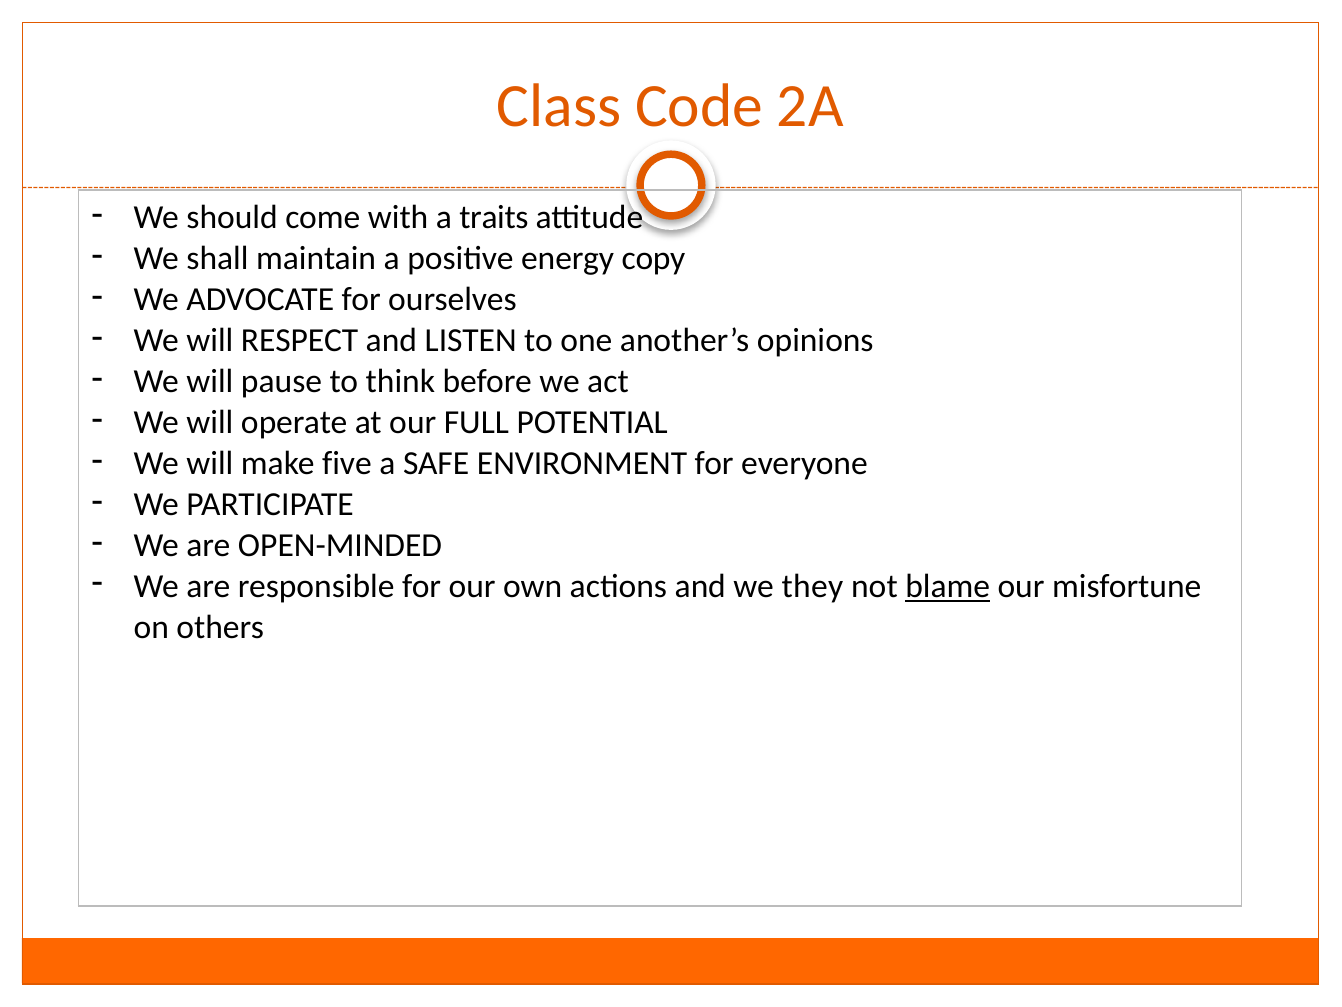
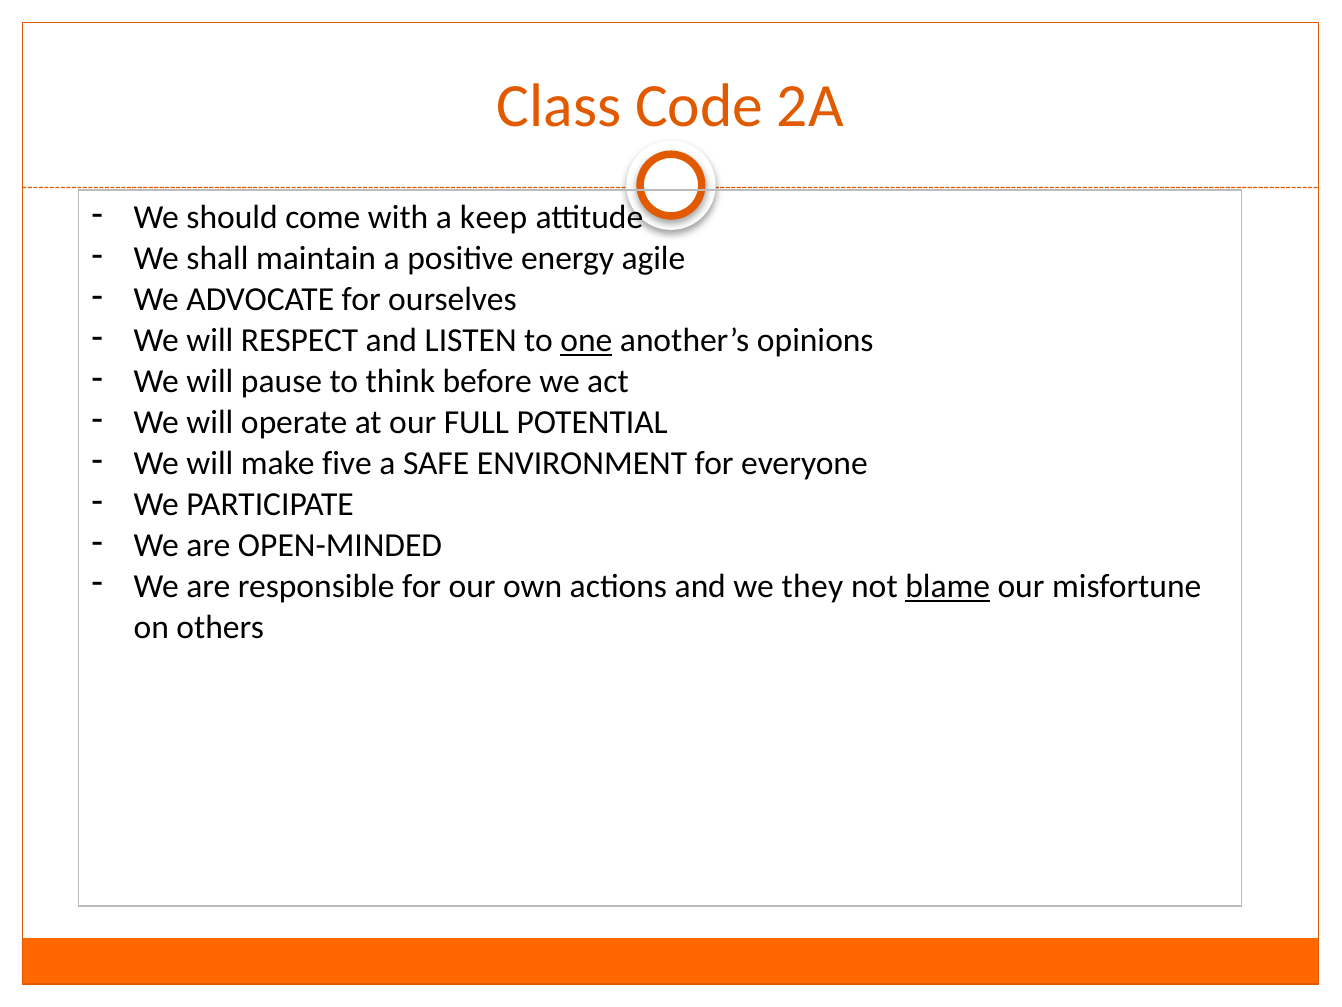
traits: traits -> keep
copy: copy -> agile
one underline: none -> present
